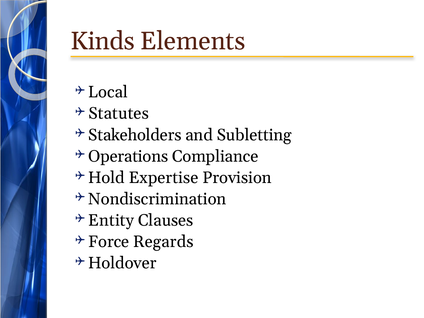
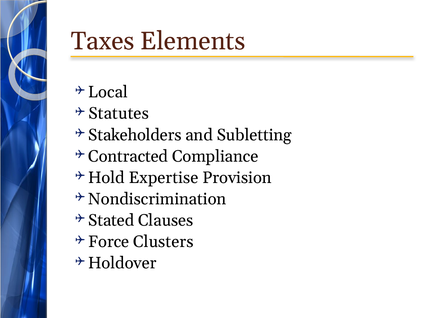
Kinds: Kinds -> Taxes
Operations: Operations -> Contracted
Entity: Entity -> Stated
Regards: Regards -> Clusters
